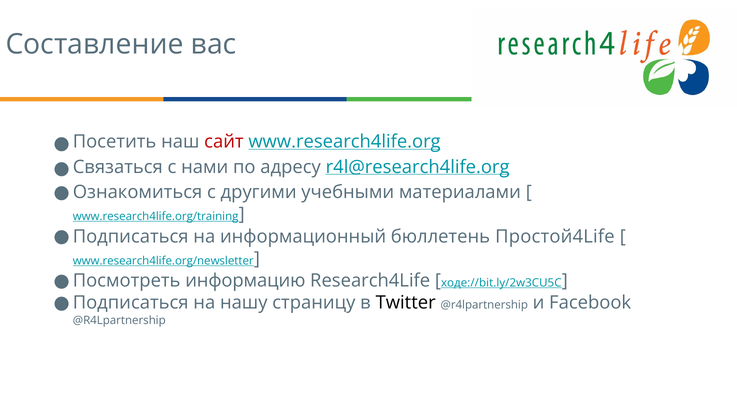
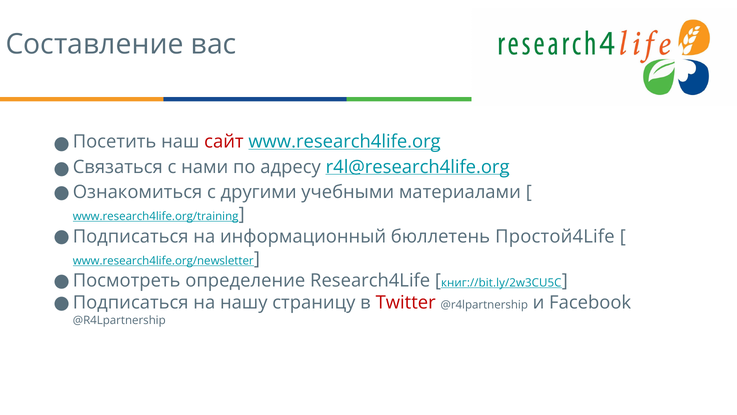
информацию: информацию -> определение
ходе://bit.ly/2w3CU5C: ходе://bit.ly/2w3CU5C -> книг://bit.ly/2w3CU5C
Twitter colour: black -> red
